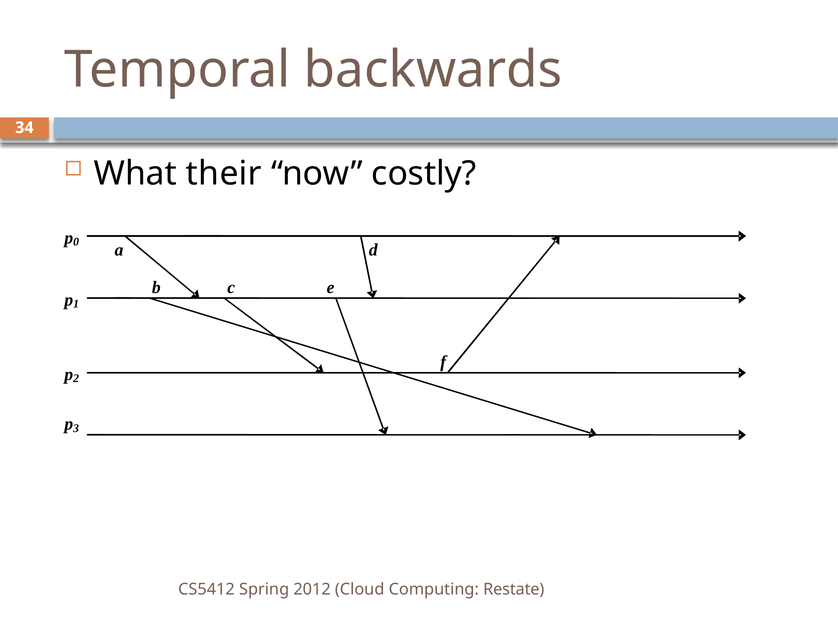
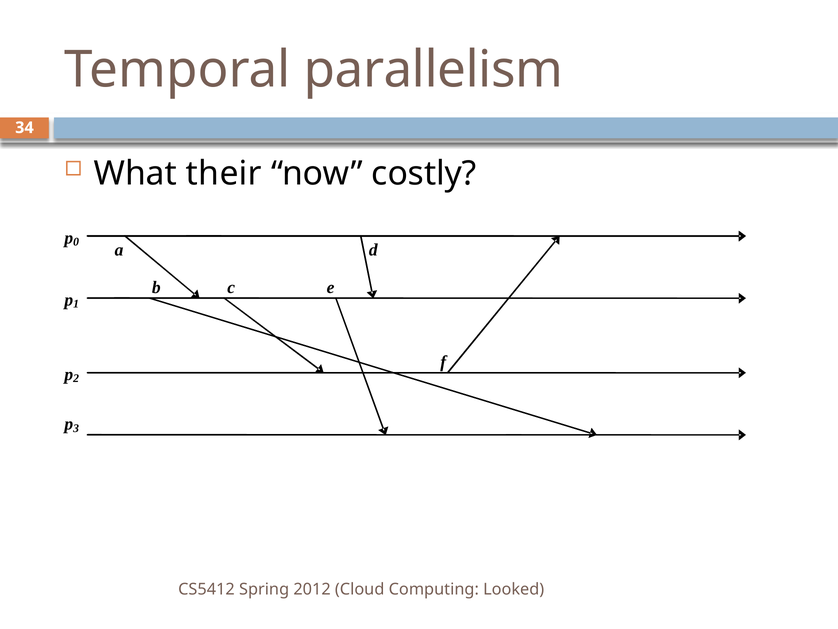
backwards: backwards -> parallelism
Restate: Restate -> Looked
